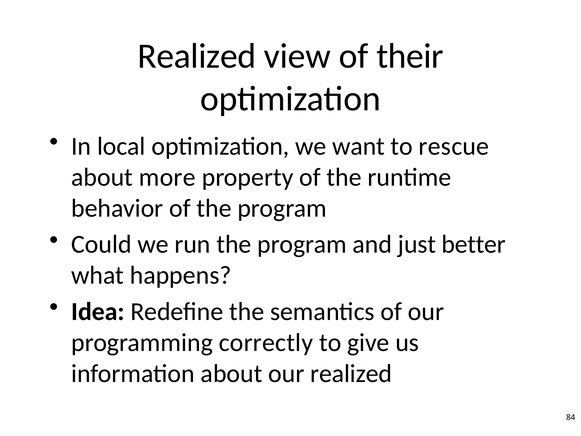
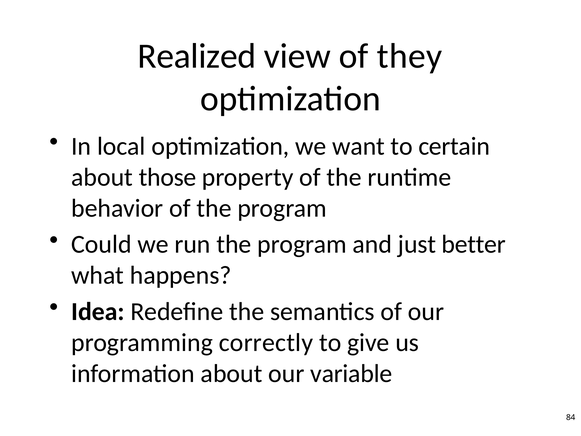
their: their -> they
rescue: rescue -> certain
more: more -> those
our realized: realized -> variable
